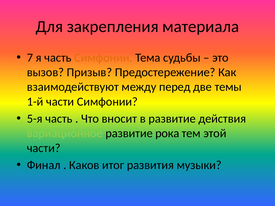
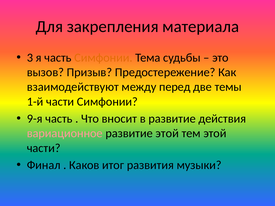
7: 7 -> 3
5-я: 5-я -> 9-я
вариационное colour: light green -> pink
развитие рока: рока -> этой
